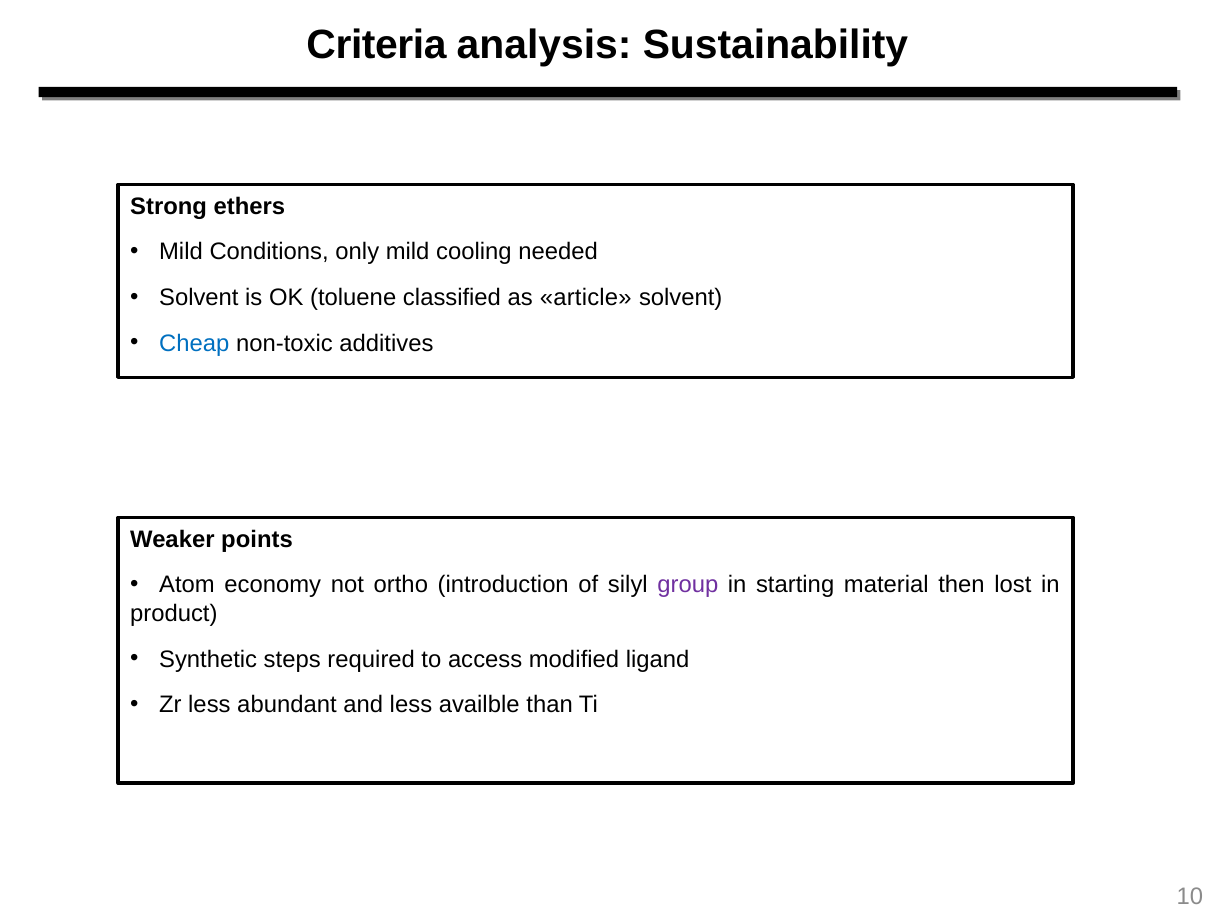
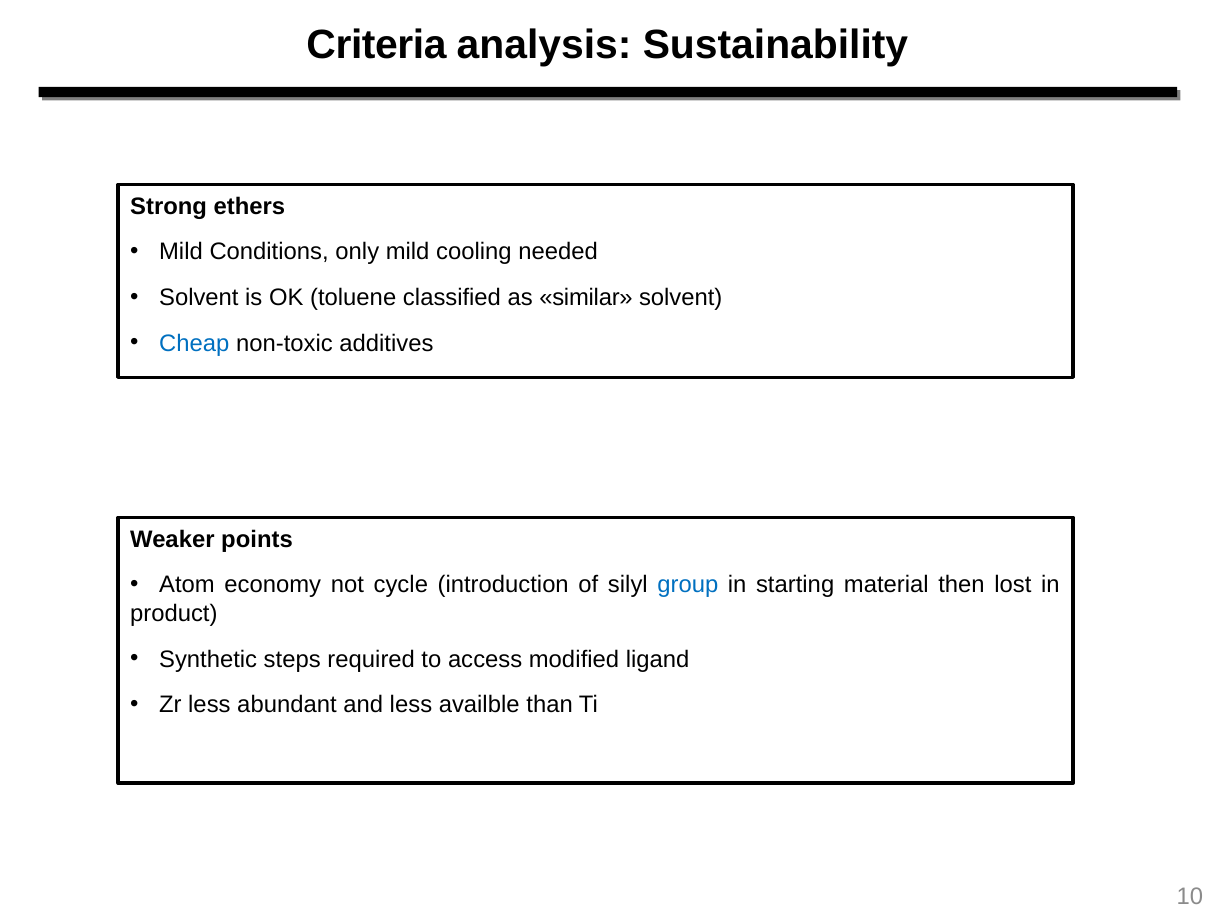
article: article -> similar
ortho: ortho -> cycle
group colour: purple -> blue
